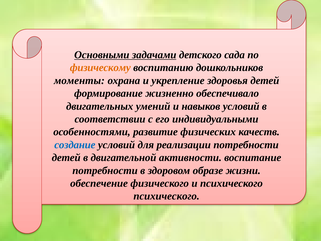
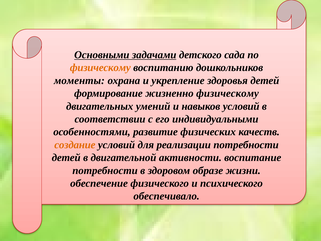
жизненно обеспечивало: обеспечивало -> физическому
создание colour: blue -> orange
психического at (167, 196): психического -> обеспечивало
